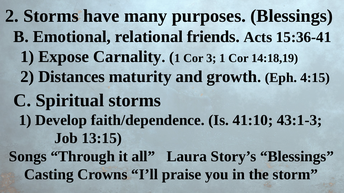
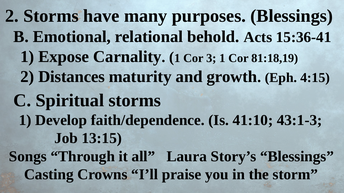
friends: friends -> behold
14:18,19: 14:18,19 -> 81:18,19
